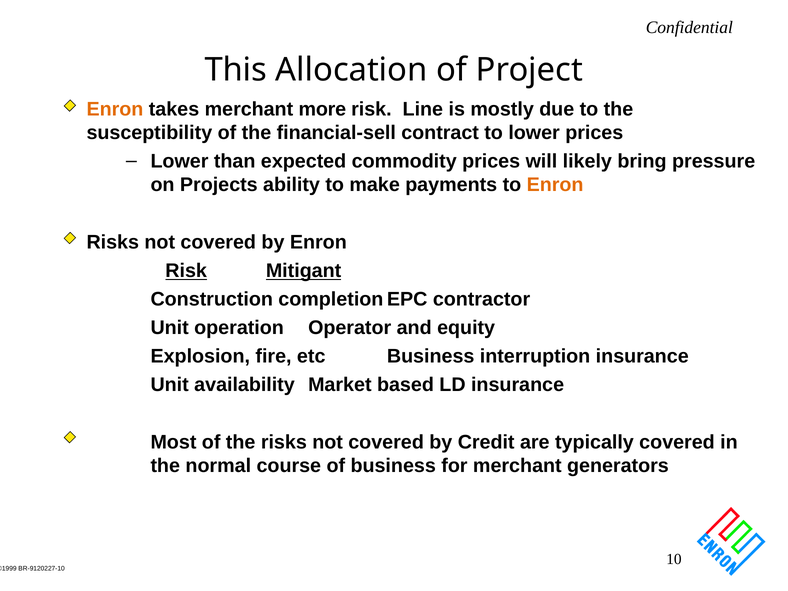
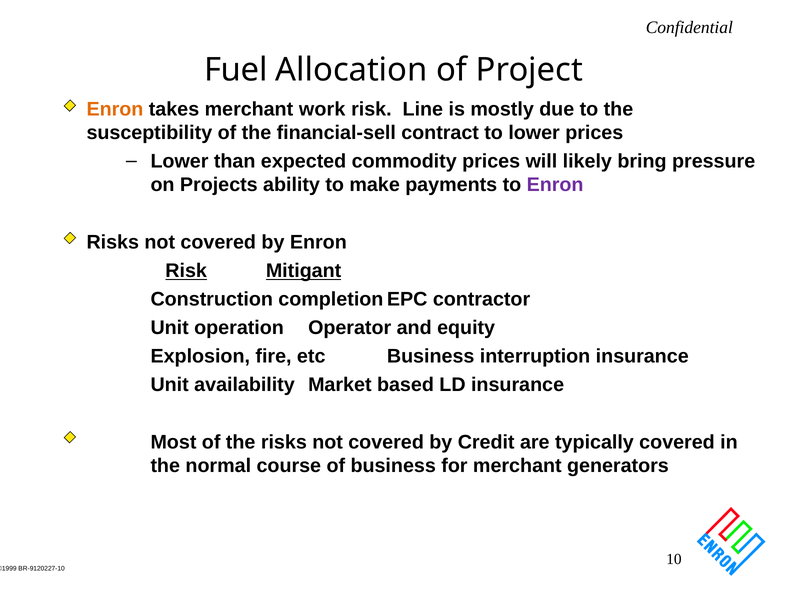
This: This -> Fuel
more: more -> work
Enron at (555, 185) colour: orange -> purple
